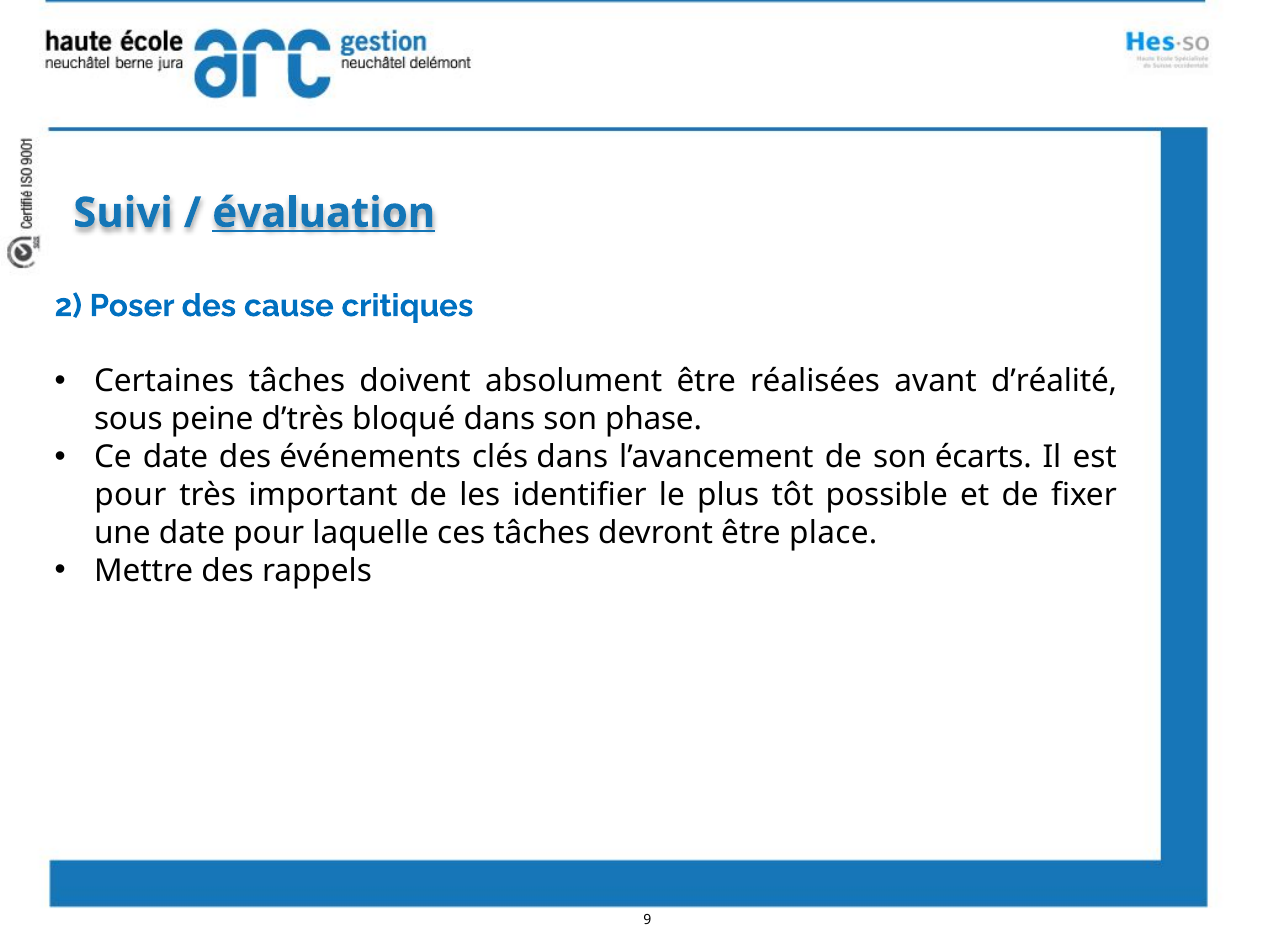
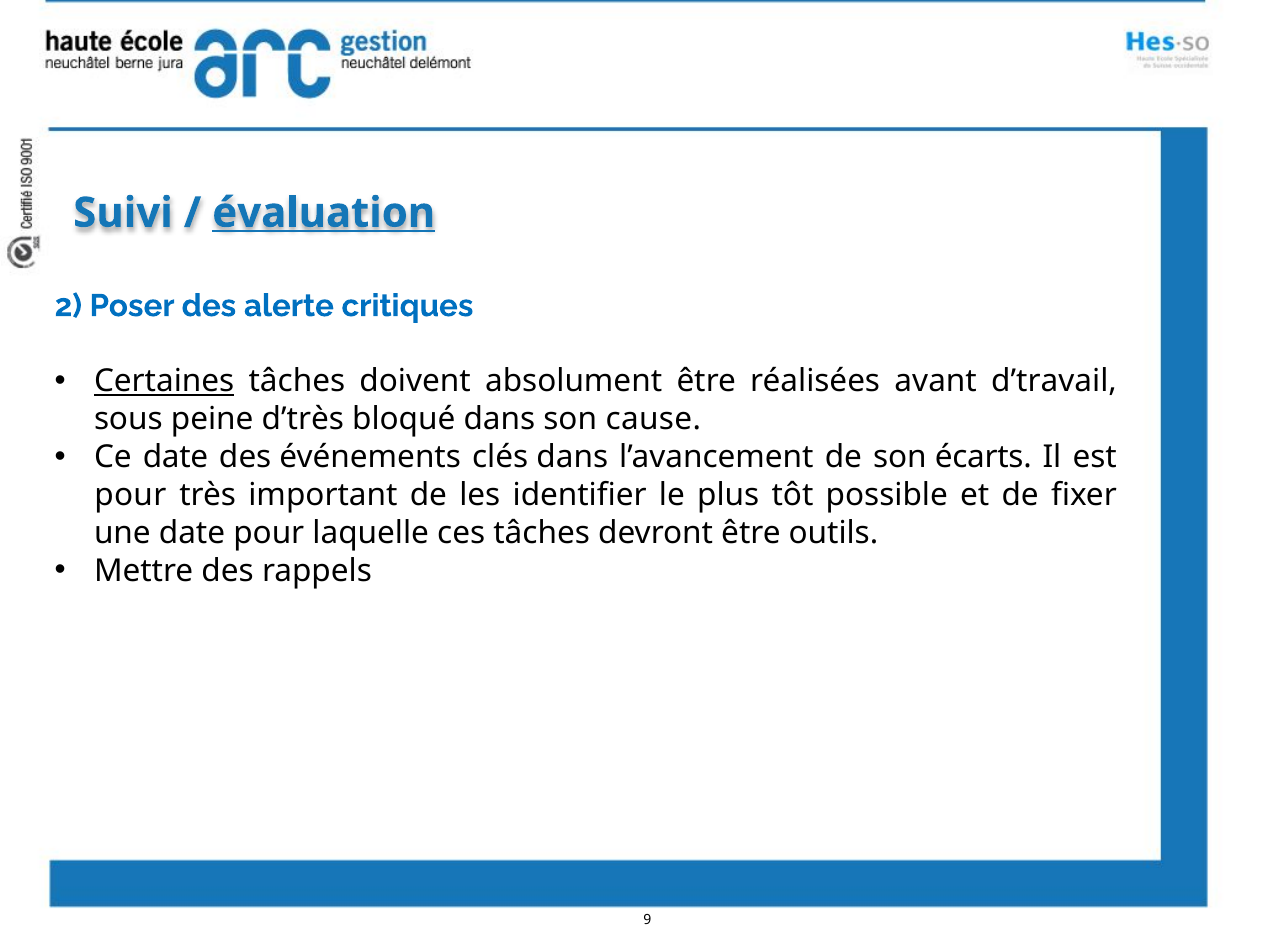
cause: cause -> alerte
Certaines underline: none -> present
d’réalité: d’réalité -> d’travail
phase: phase -> cause
place: place -> outils
